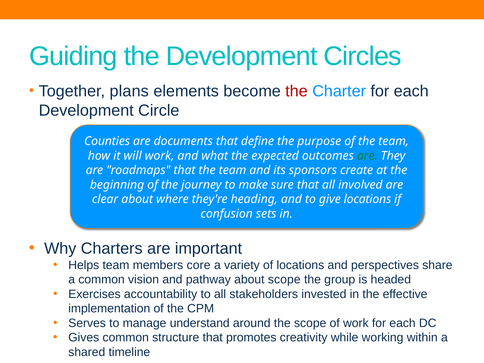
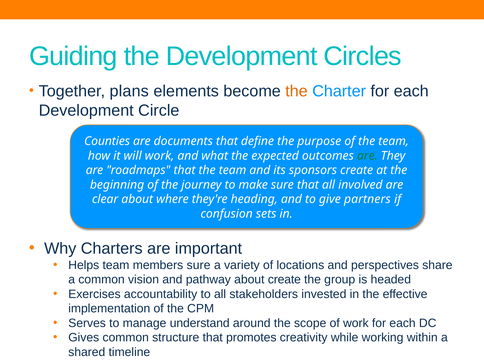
the at (296, 91) colour: red -> orange
give locations: locations -> partners
members core: core -> sure
about scope: scope -> create
